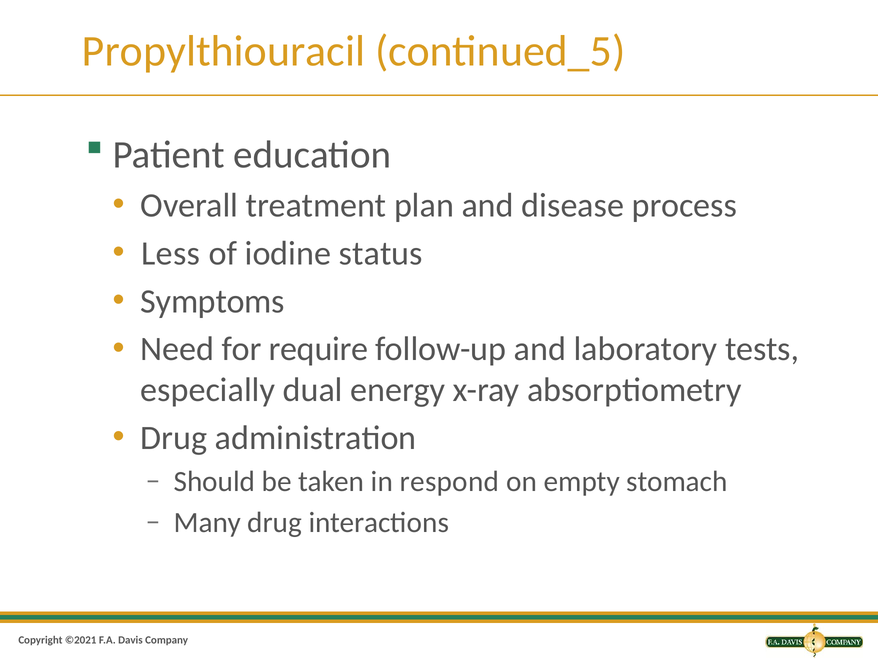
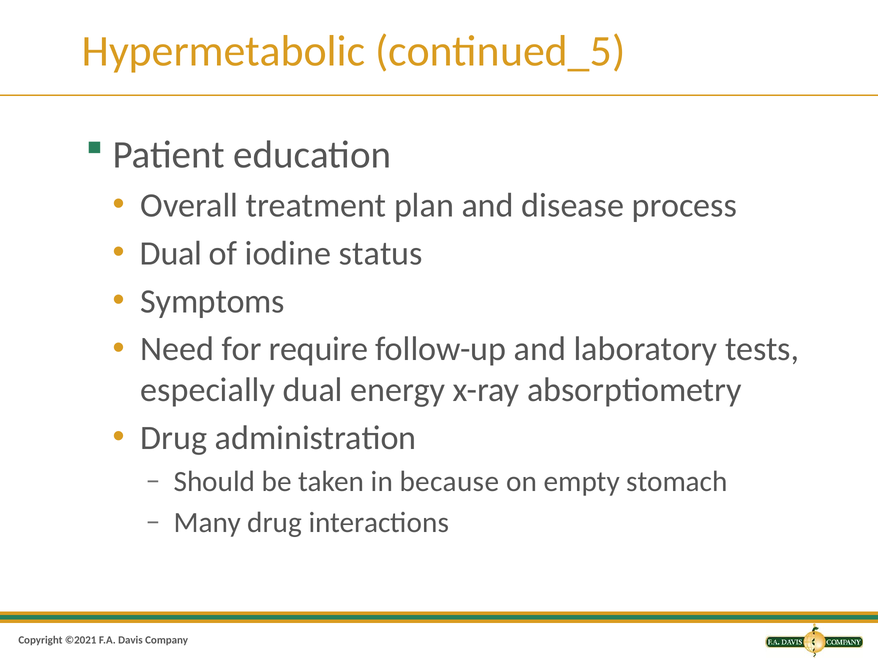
Propylthiouracil: Propylthiouracil -> Hypermetabolic
Less at (171, 253): Less -> Dual
respond: respond -> because
